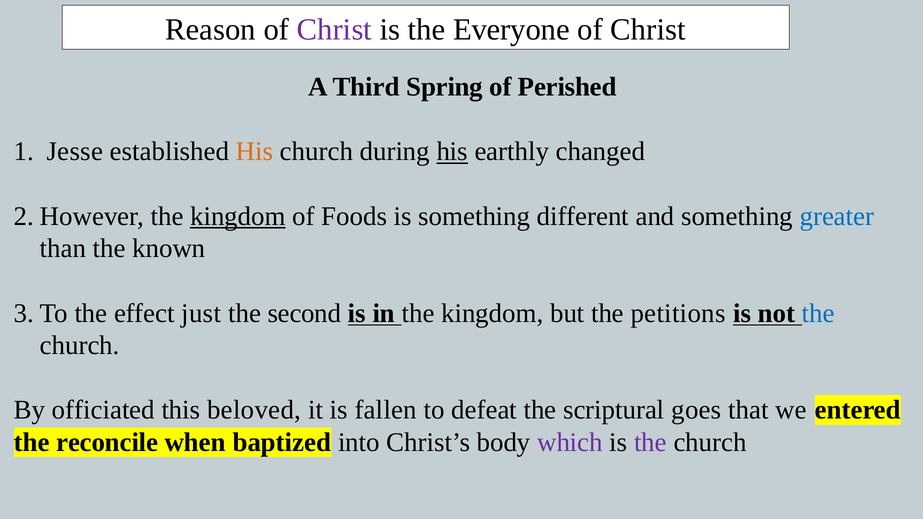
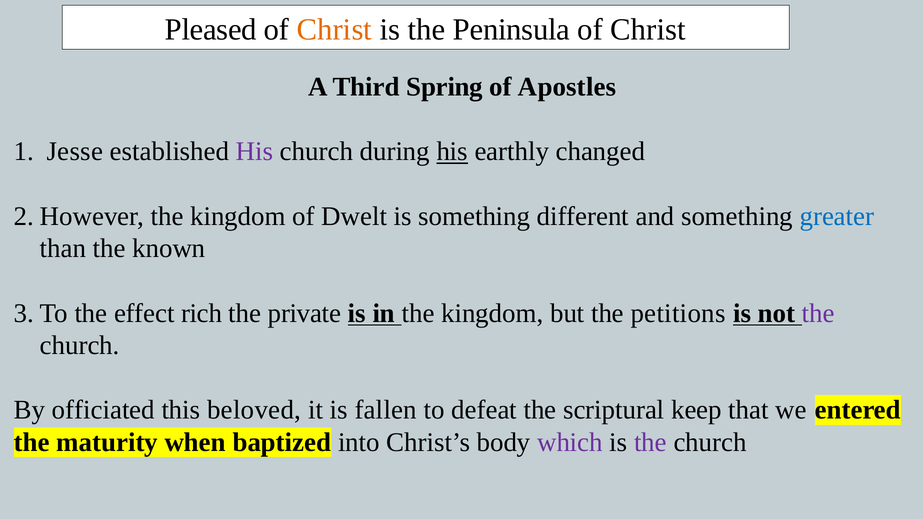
Reason: Reason -> Pleased
Christ at (334, 29) colour: purple -> orange
Everyone: Everyone -> Peninsula
Perished: Perished -> Apostles
His at (255, 152) colour: orange -> purple
kingdom at (238, 216) underline: present -> none
Foods: Foods -> Dwelt
just: just -> rich
second: second -> private
the at (818, 313) colour: blue -> purple
goes: goes -> keep
reconcile: reconcile -> maturity
